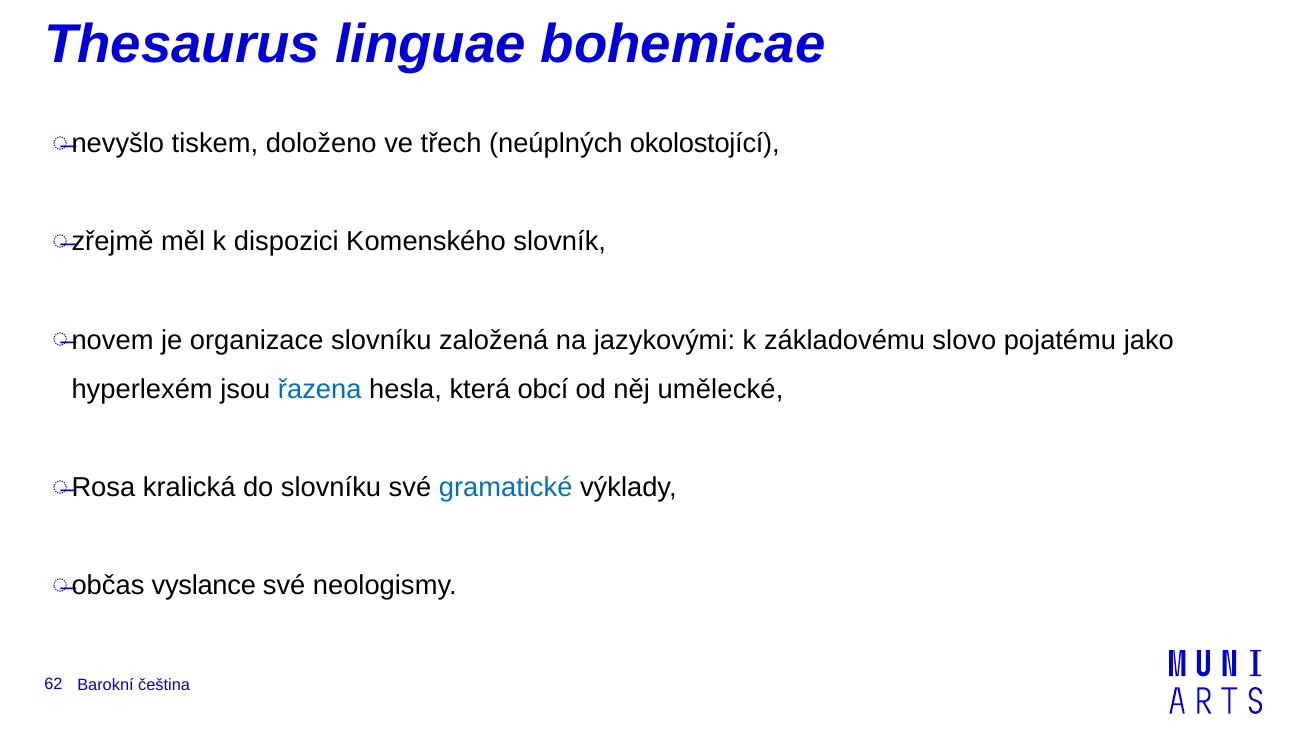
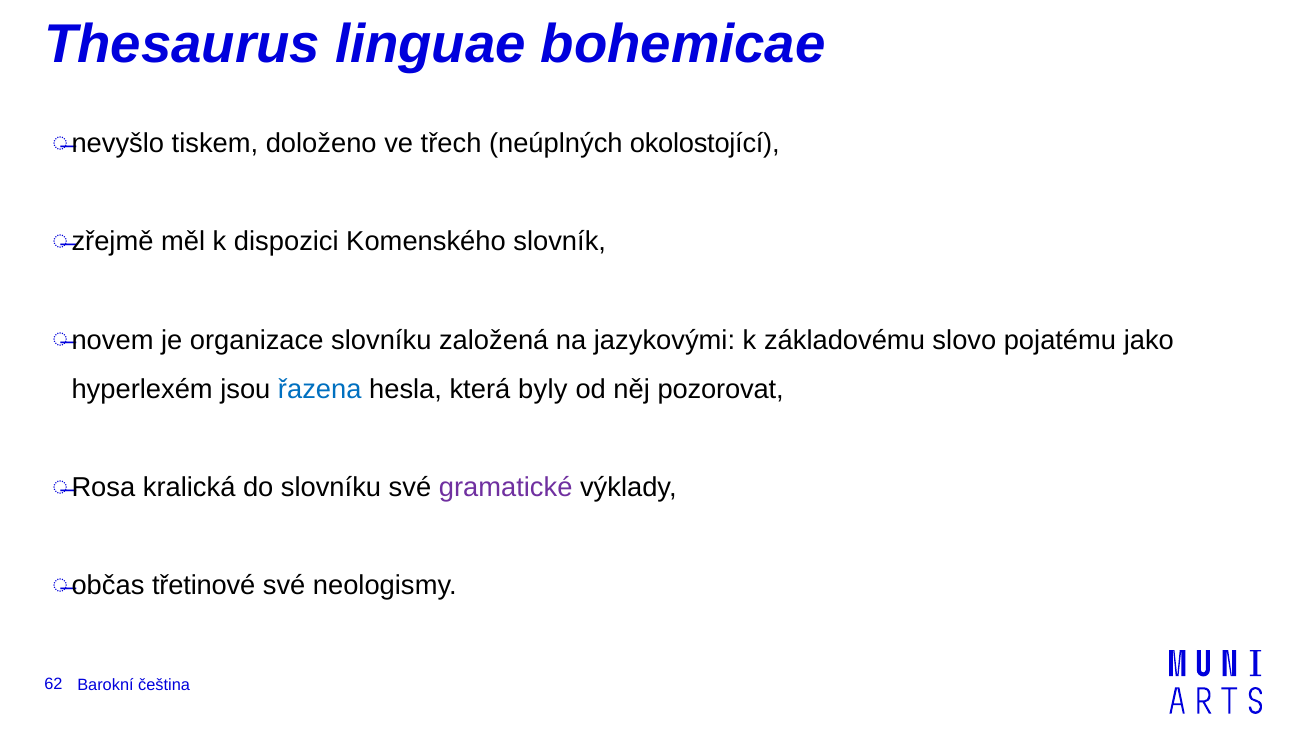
obcí: obcí -> byly
umělecké: umělecké -> pozorovat
gramatické colour: blue -> purple
vyslance: vyslance -> třetinové
